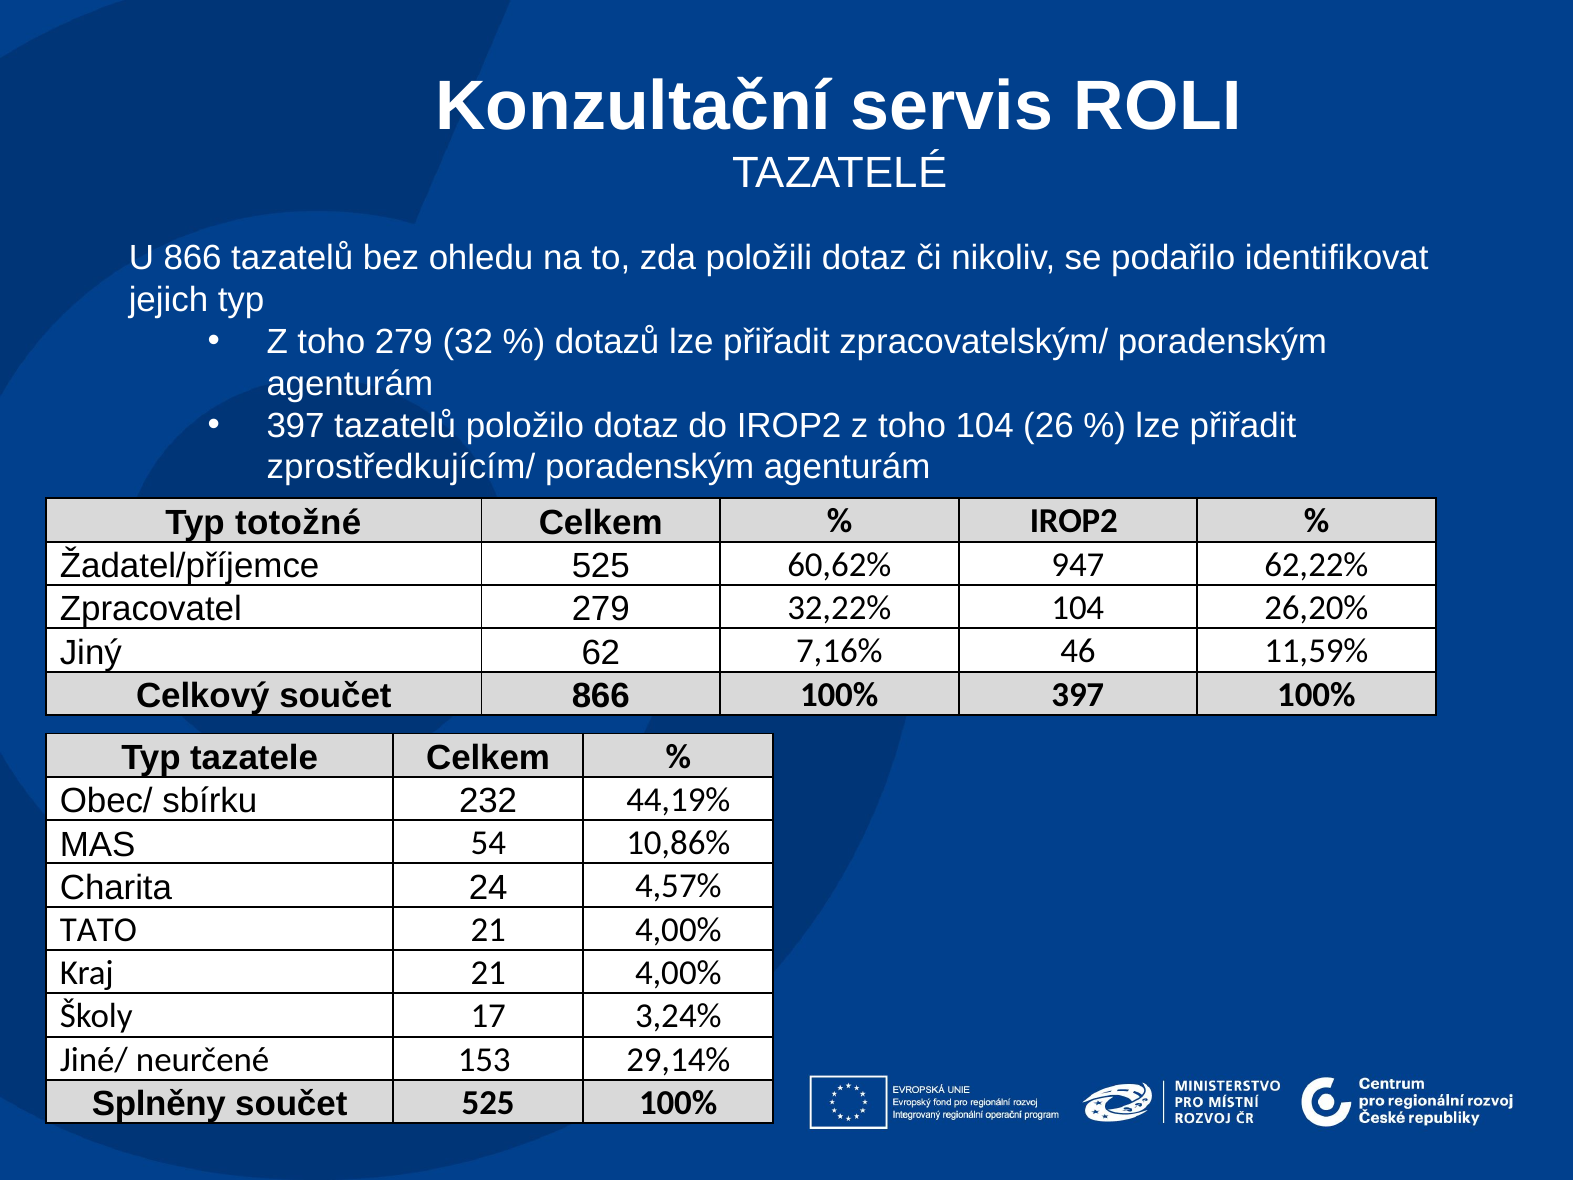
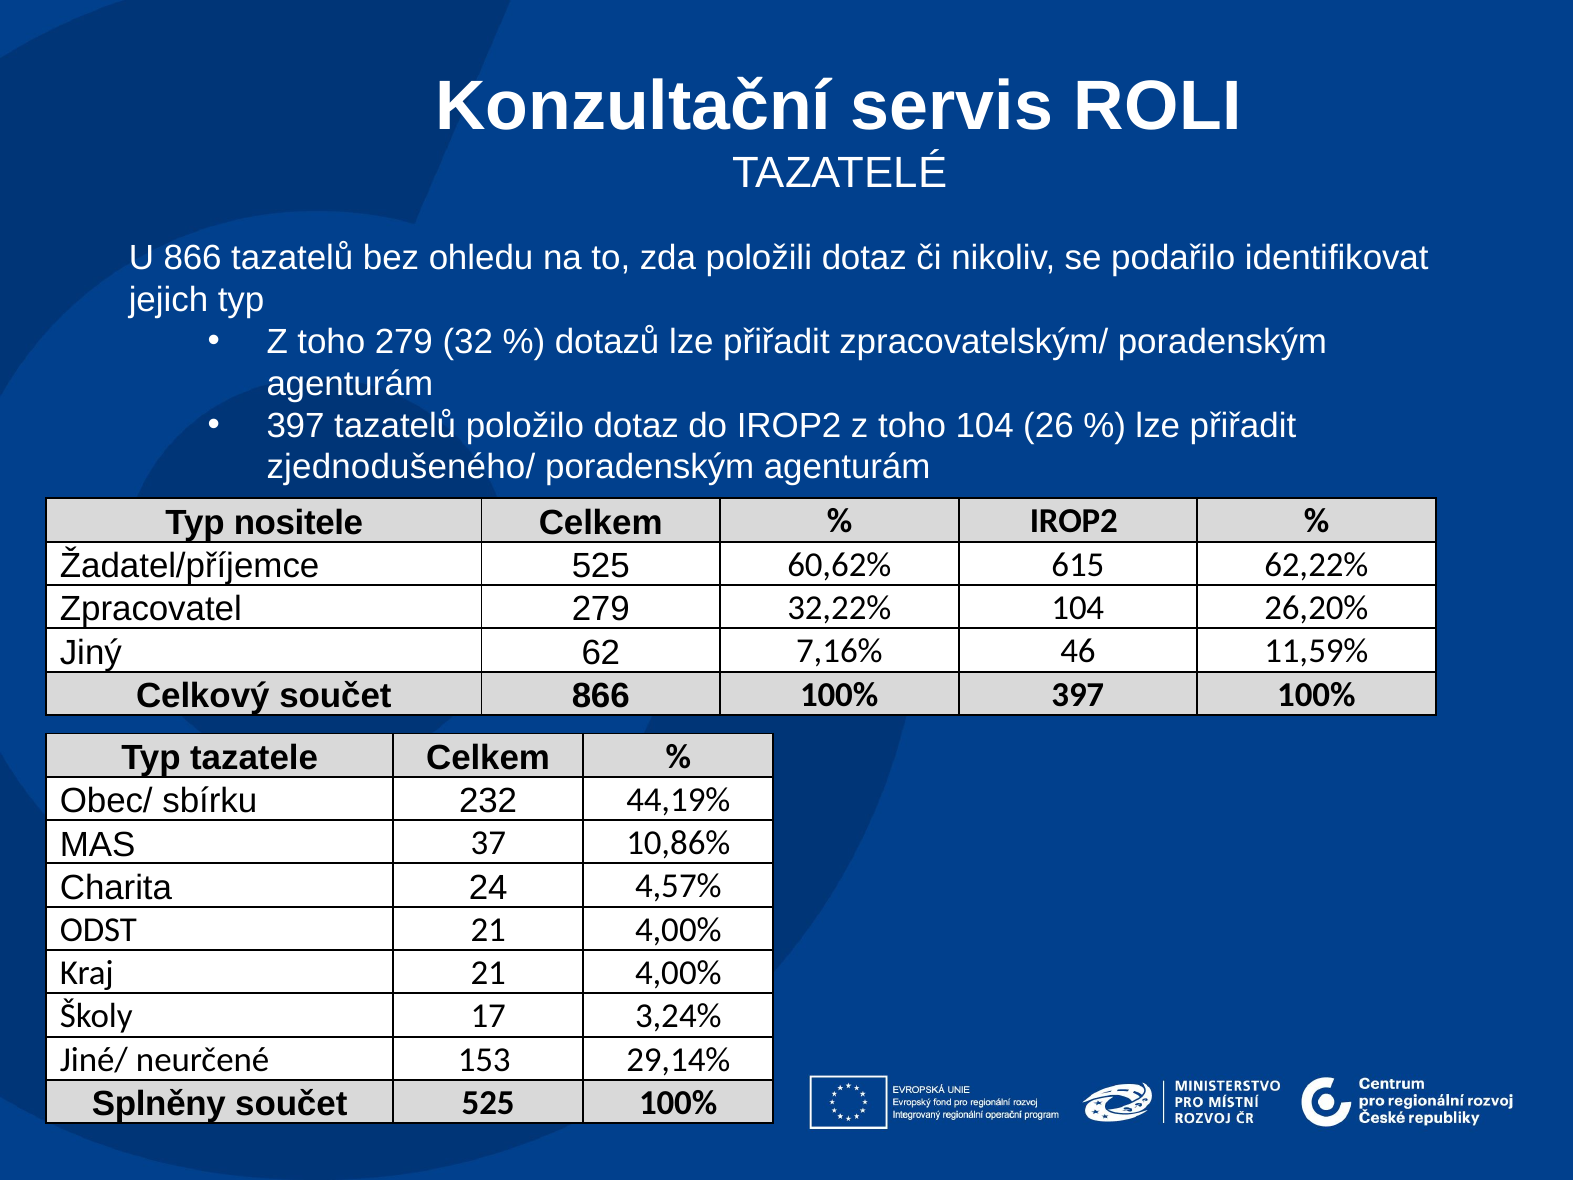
zprostředkujícím/: zprostředkujícím/ -> zjednodušeného/
totožné: totožné -> nositele
947: 947 -> 615
54: 54 -> 37
TATO: TATO -> ODST
